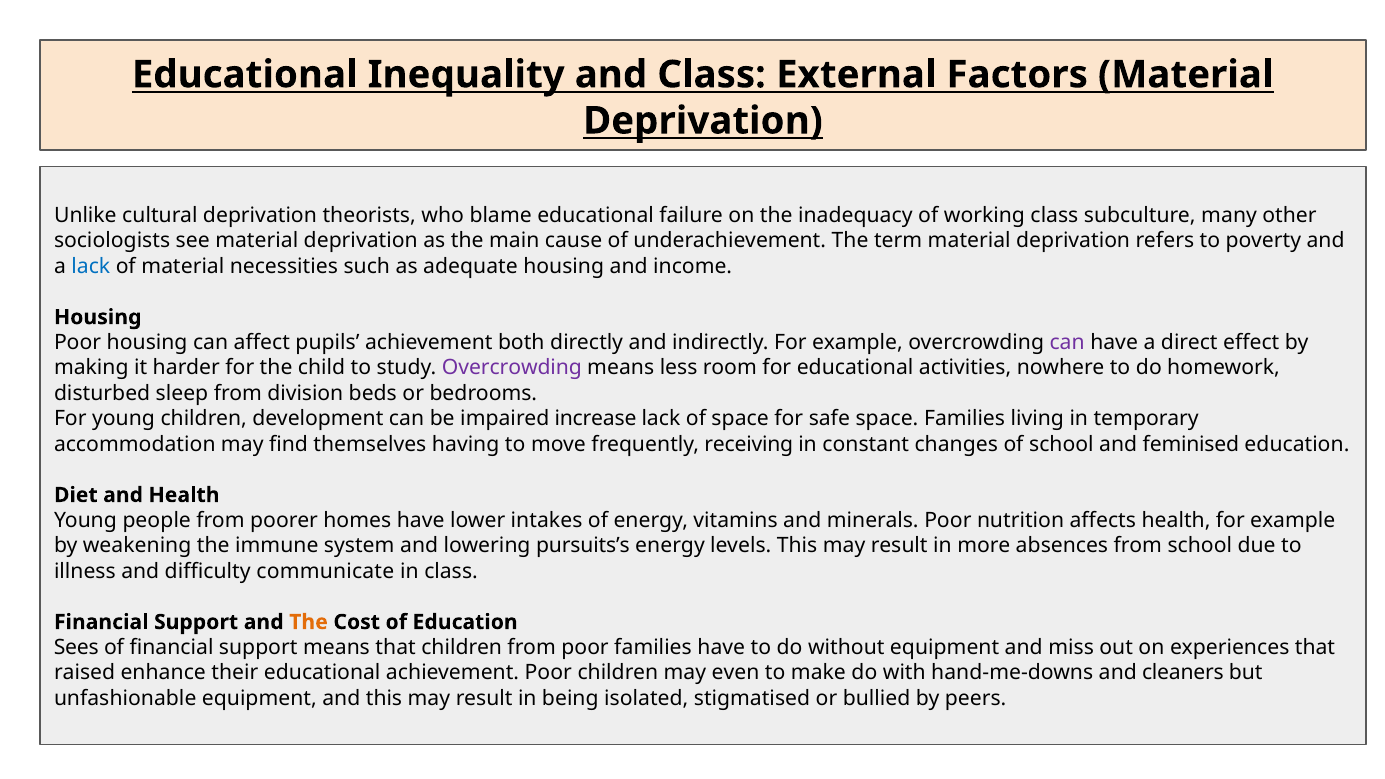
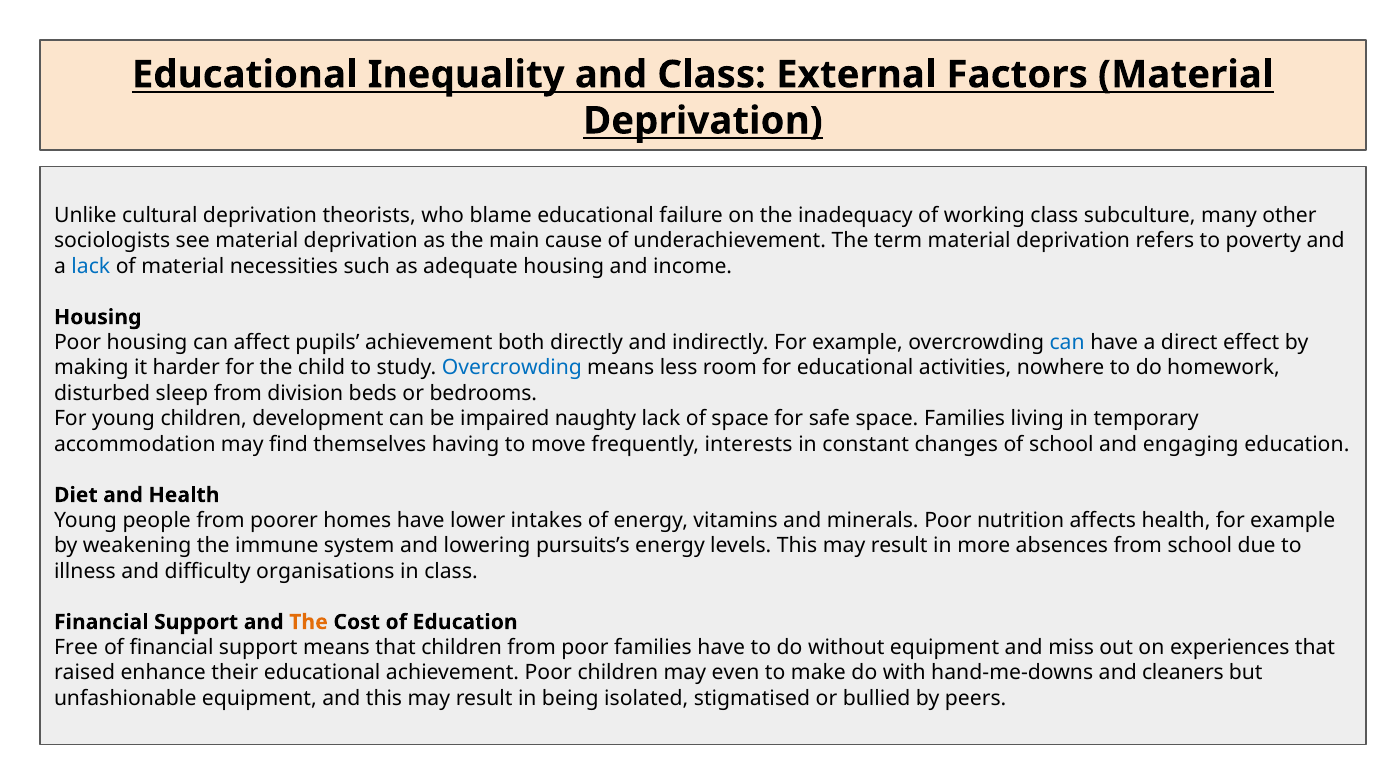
can at (1067, 343) colour: purple -> blue
Overcrowding at (512, 368) colour: purple -> blue
increase: increase -> naughty
receiving: receiving -> interests
feminised: feminised -> engaging
communicate: communicate -> organisations
Sees: Sees -> Free
